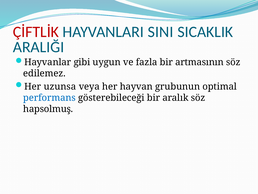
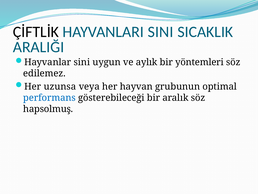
ÇİFTLİK colour: red -> black
Hayvanlar gibi: gibi -> sini
fazla: fazla -> aylık
artmasının: artmasının -> yöntemleri
